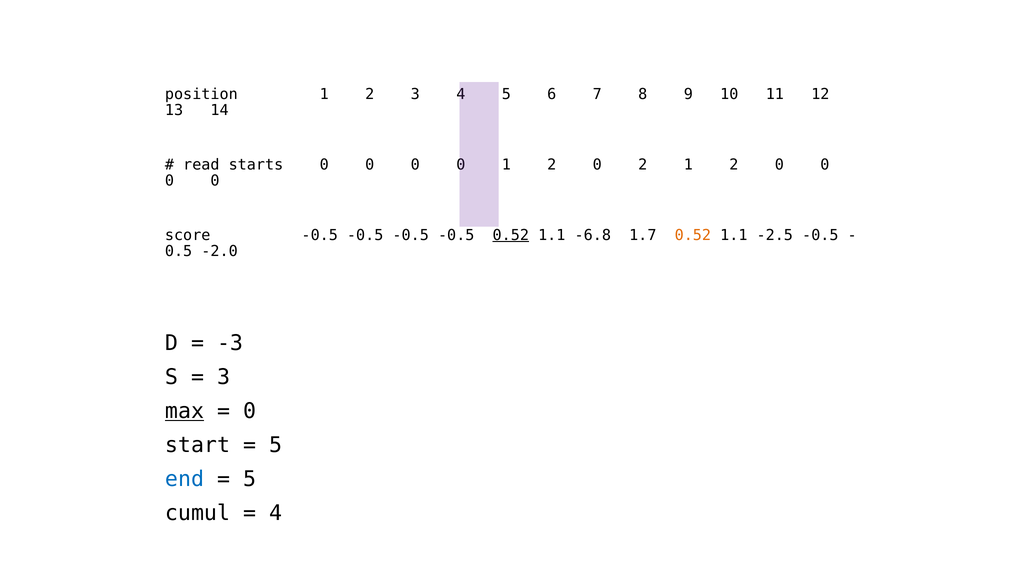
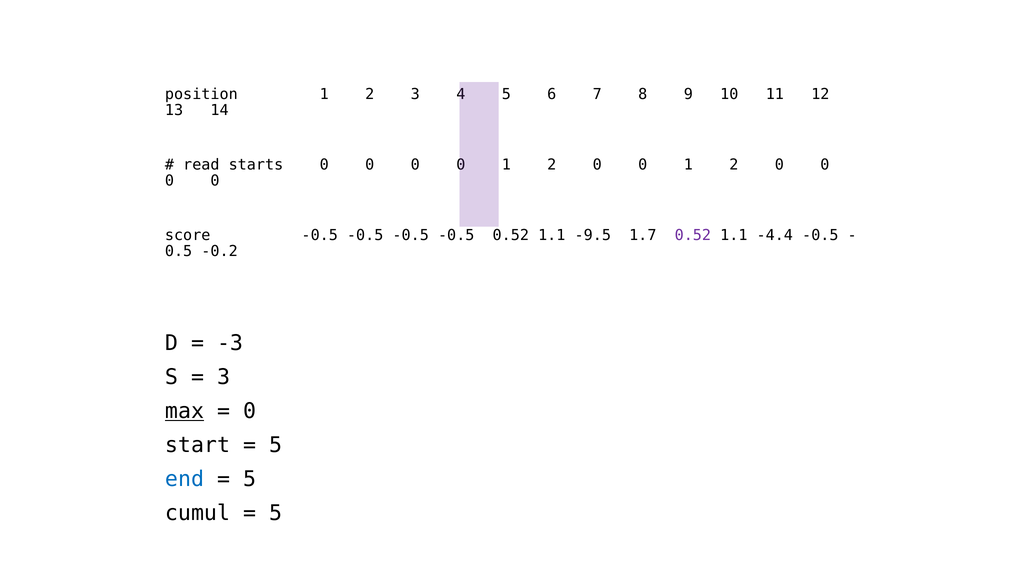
2 at (643, 165): 2 -> 0
0.52 at (511, 235) underline: present -> none
-6.8: -6.8 -> -9.5
0.52 at (693, 235) colour: orange -> purple
-2.5: -2.5 -> -4.4
-2.0: -2.0 -> -0.2
4 at (276, 514): 4 -> 5
